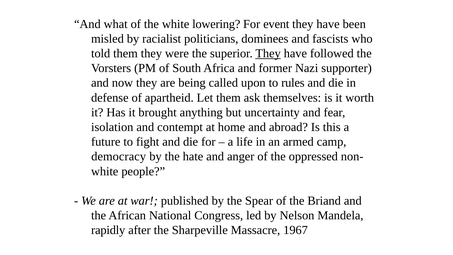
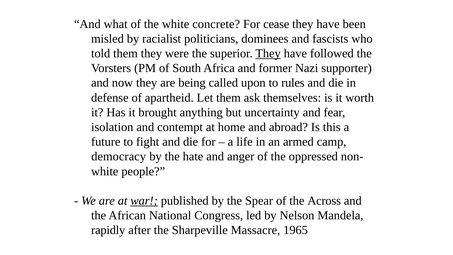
lowering: lowering -> concrete
event: event -> cease
war underline: none -> present
Briand: Briand -> Across
1967: 1967 -> 1965
